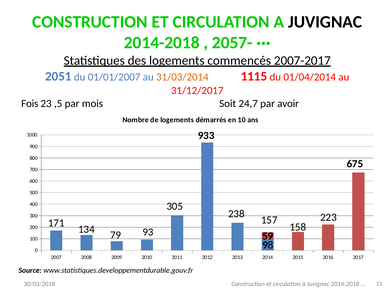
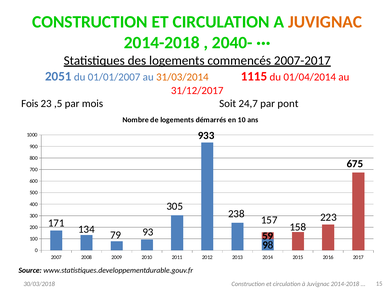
JUVIGNAC at (325, 22) colour: black -> orange
2057-: 2057- -> 2040-
avoir: avoir -> pont
